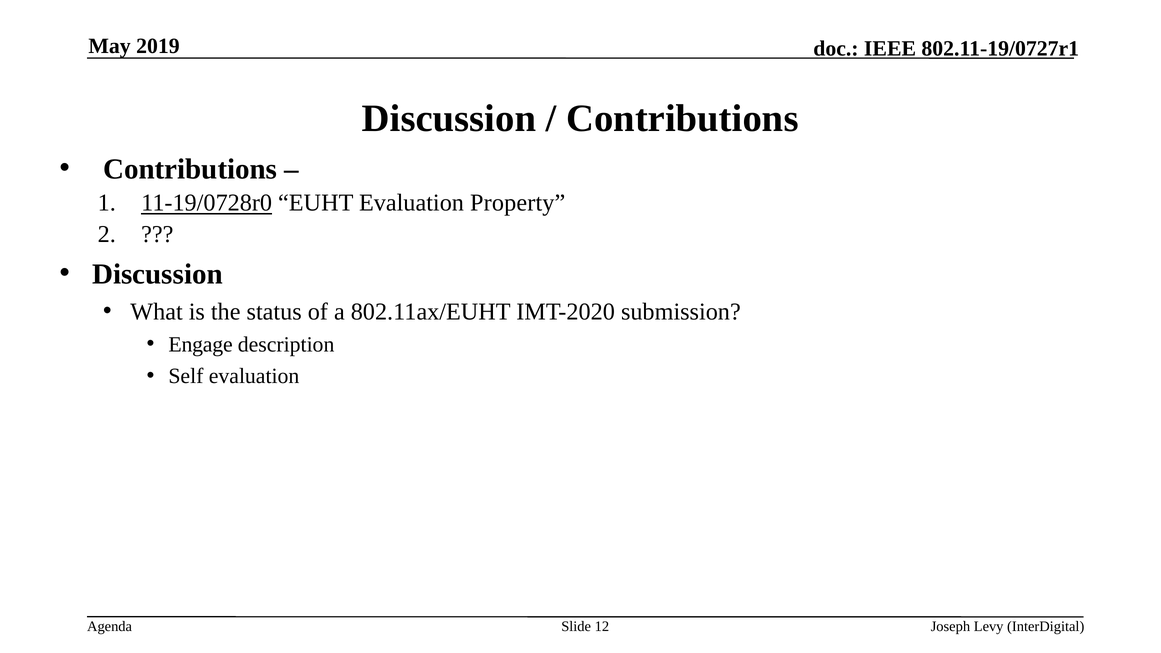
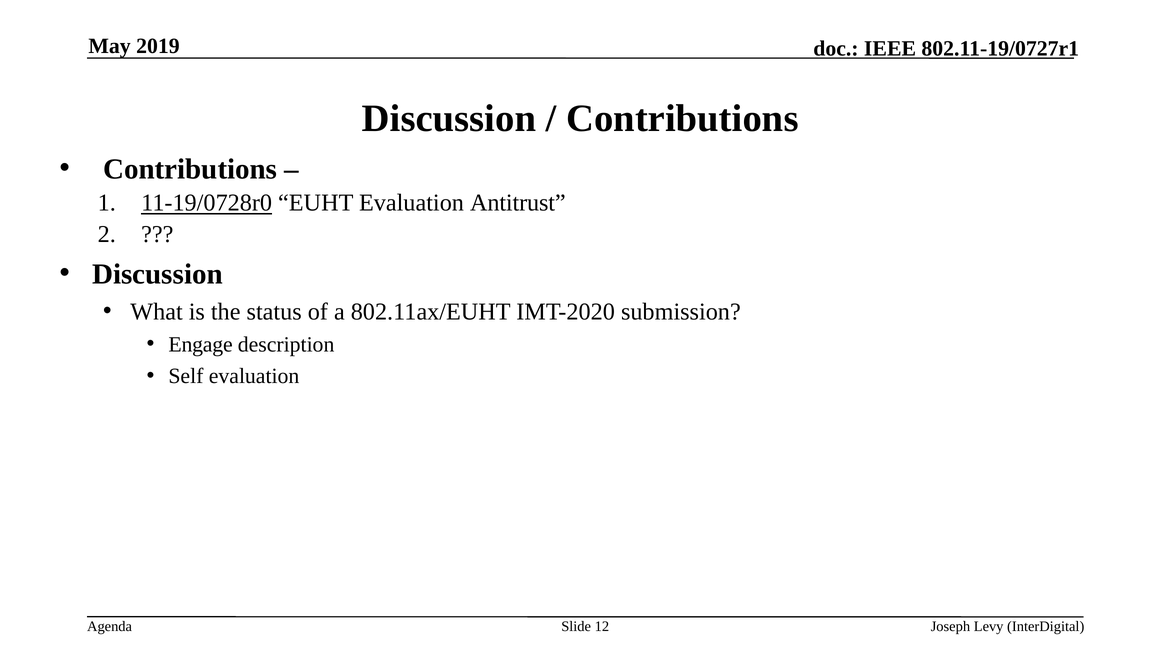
Property: Property -> Antitrust
